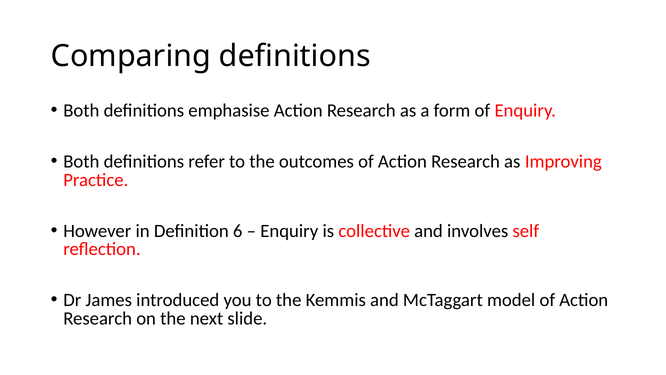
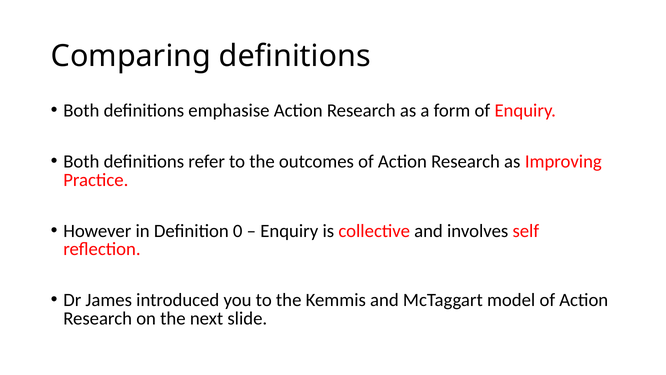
6: 6 -> 0
